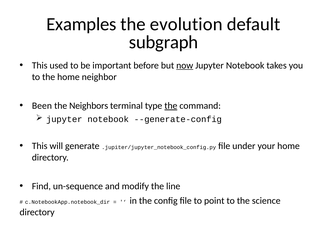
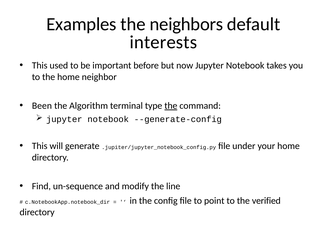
evolution: evolution -> neighbors
subgraph: subgraph -> interests
now underline: present -> none
Neighbors: Neighbors -> Algorithm
science: science -> verified
